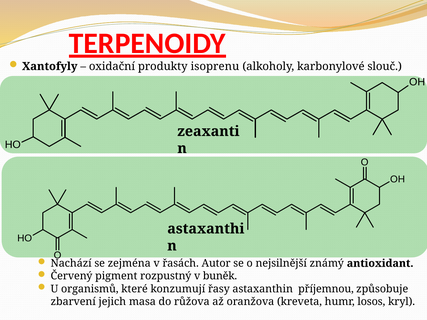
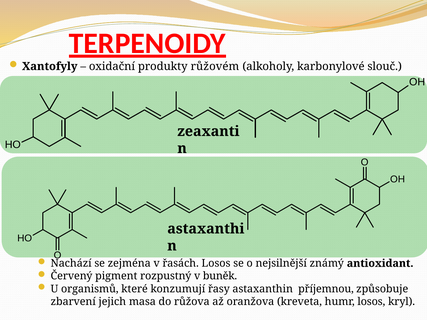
isoprenu: isoprenu -> růžovém
řasách Autor: Autor -> Losos
